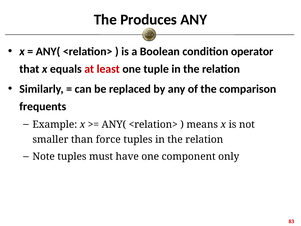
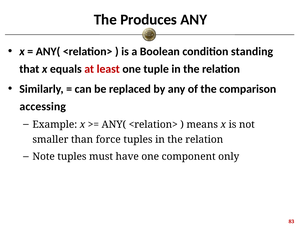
operator: operator -> standing
frequents: frequents -> accessing
